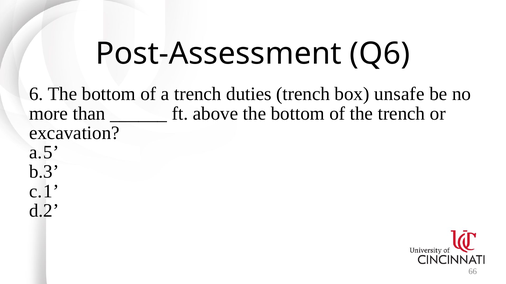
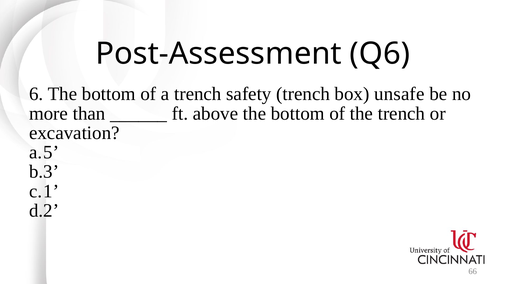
duties: duties -> safety
